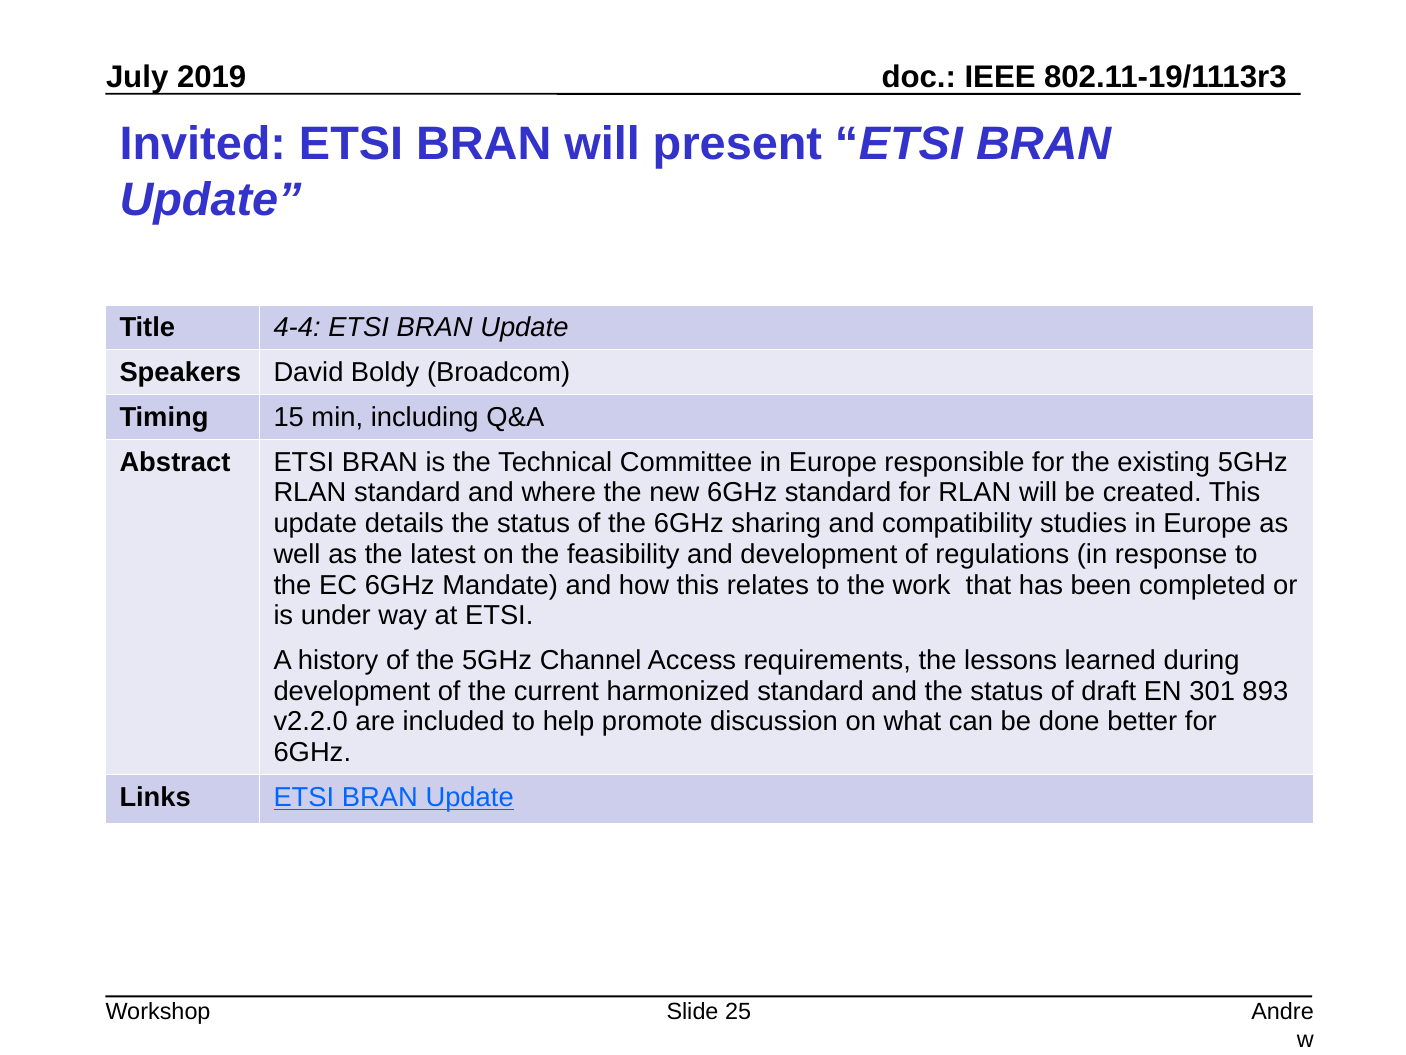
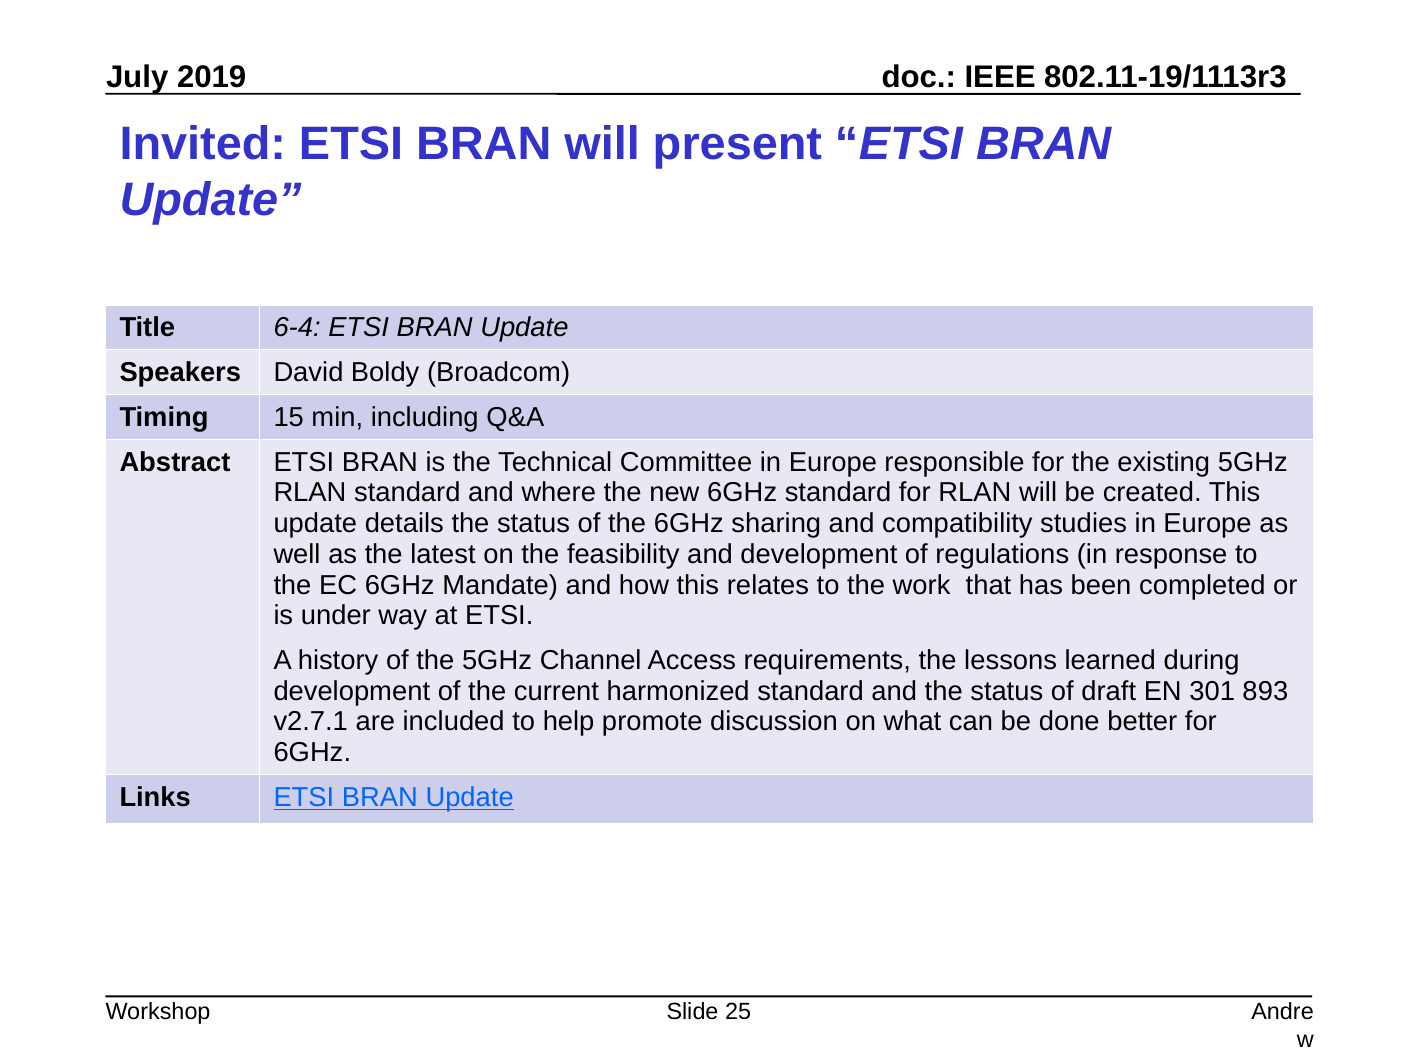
4-4: 4-4 -> 6-4
v2.2.0: v2.2.0 -> v2.7.1
